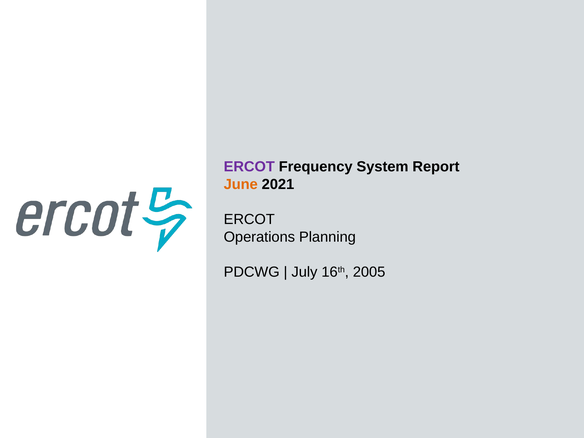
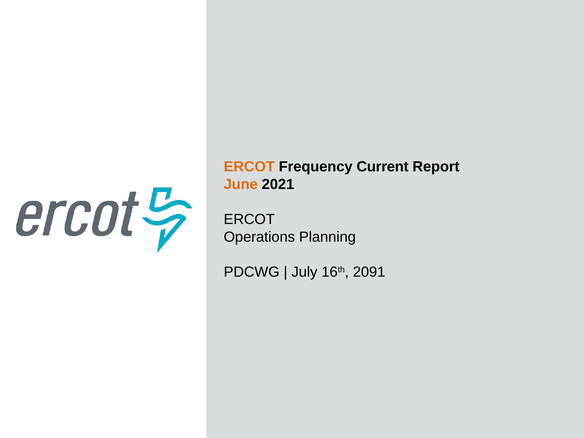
ERCOT at (249, 167) colour: purple -> orange
System: System -> Current
2005: 2005 -> 2091
